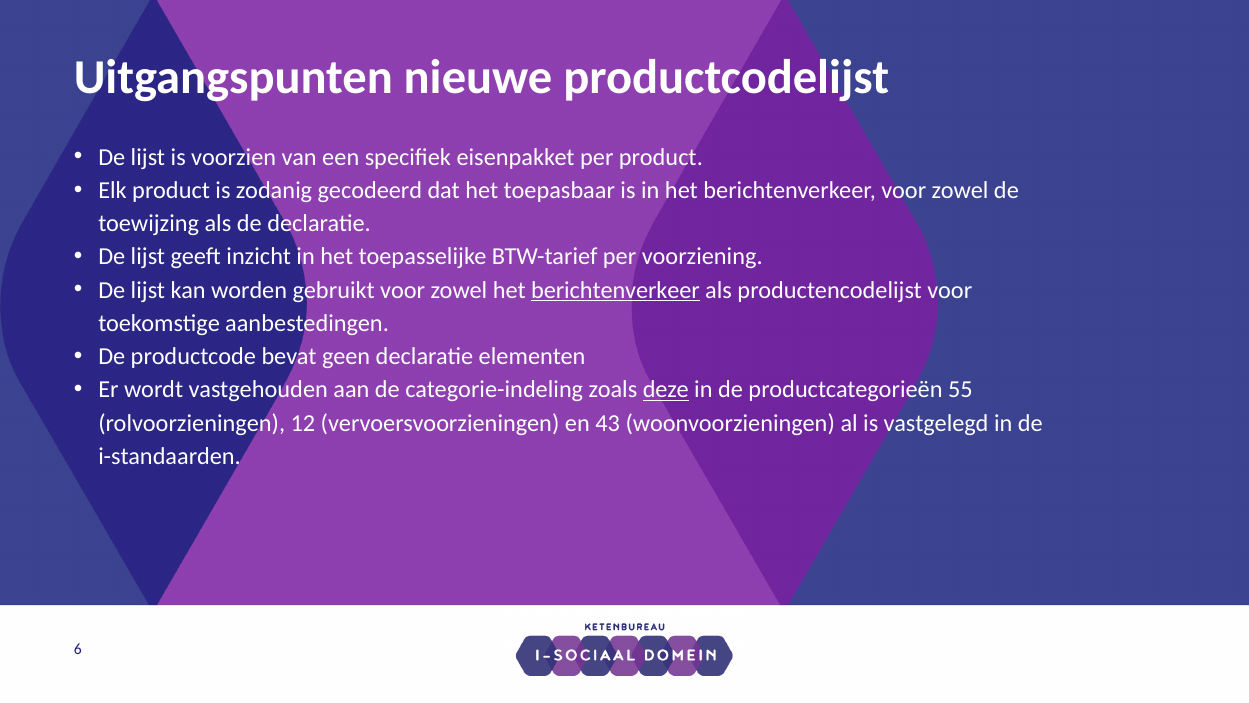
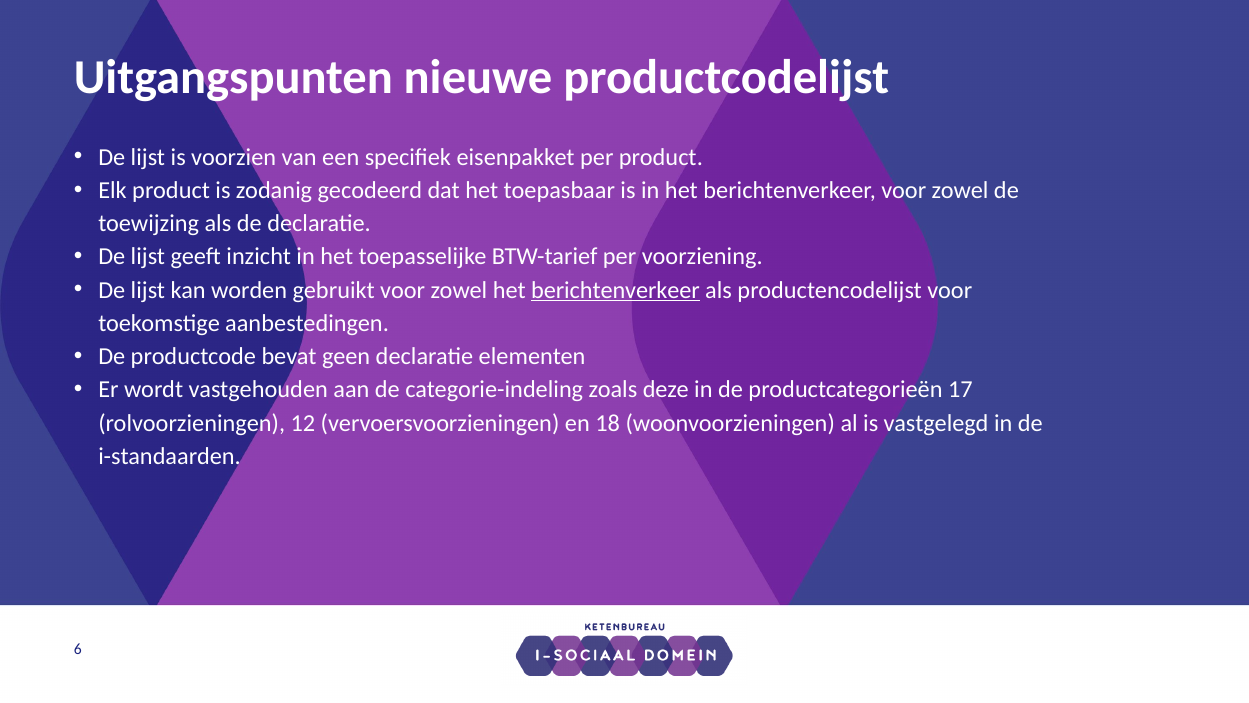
deze underline: present -> none
55: 55 -> 17
43: 43 -> 18
